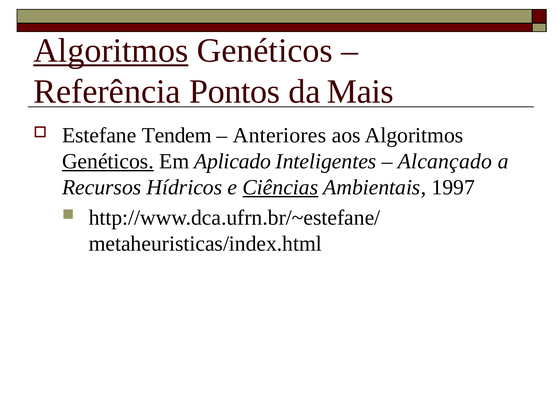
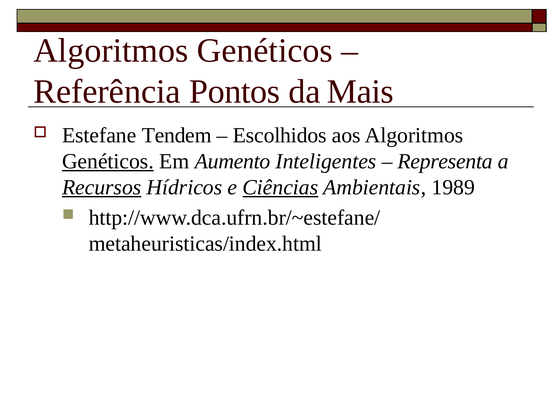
Algoritmos at (111, 51) underline: present -> none
Anteriores: Anteriores -> Escolhidos
Aplicado: Aplicado -> Aumento
Alcançado: Alcançado -> Representa
Recursos underline: none -> present
1997: 1997 -> 1989
